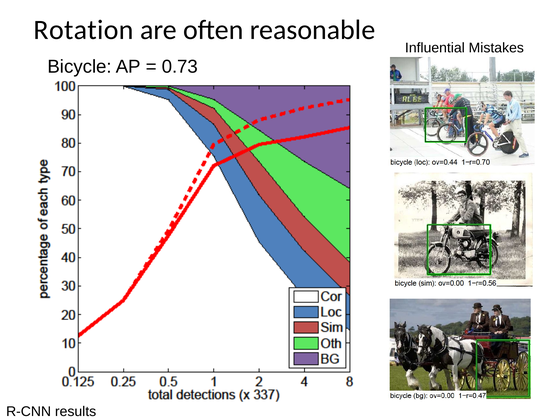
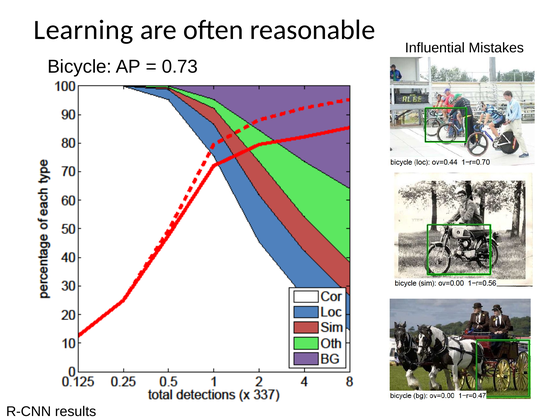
Rotation: Rotation -> Learning
